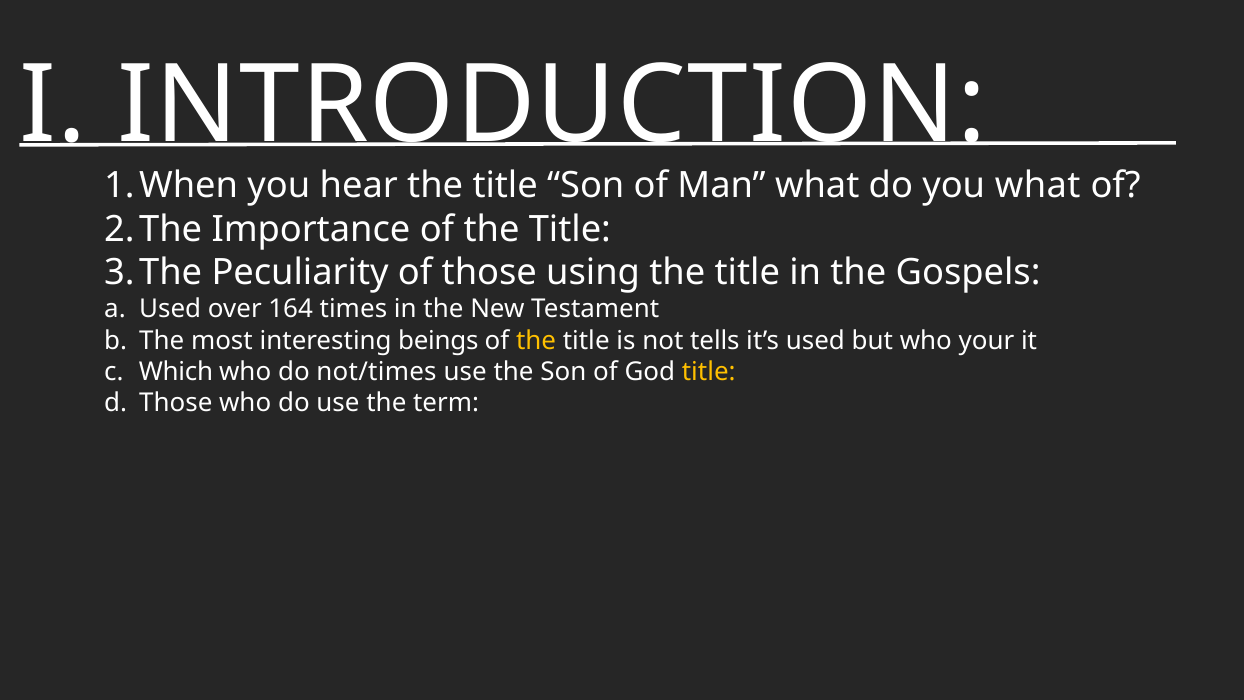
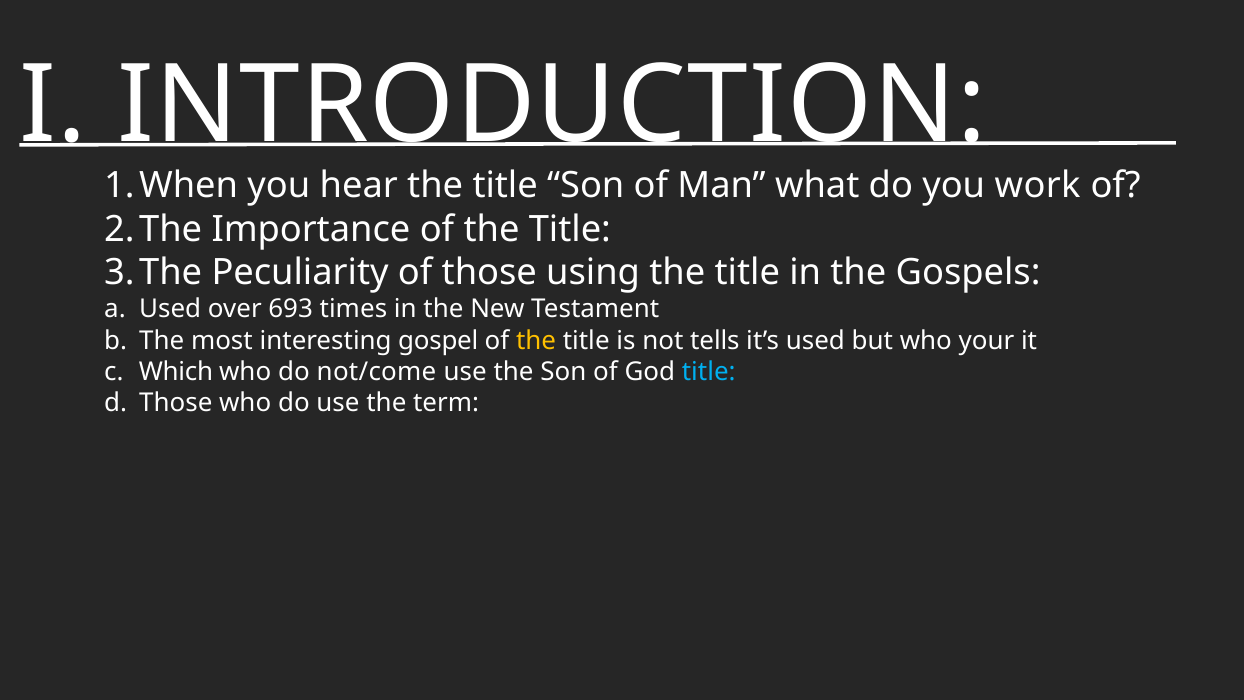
you what: what -> work
164: 164 -> 693
beings: beings -> gospel
not/times: not/times -> not/come
title at (709, 371) colour: yellow -> light blue
